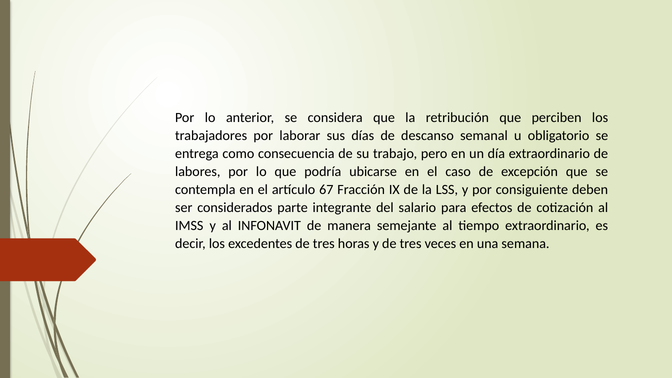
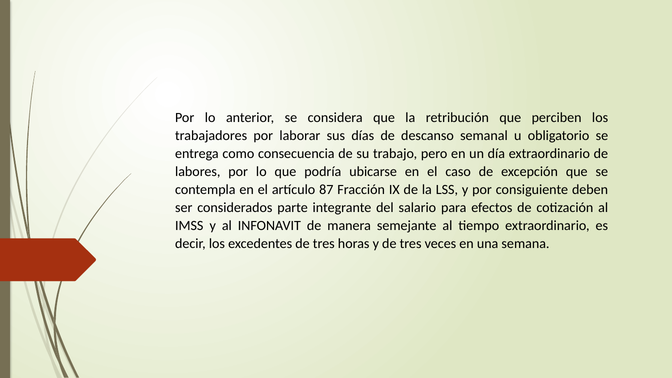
67: 67 -> 87
